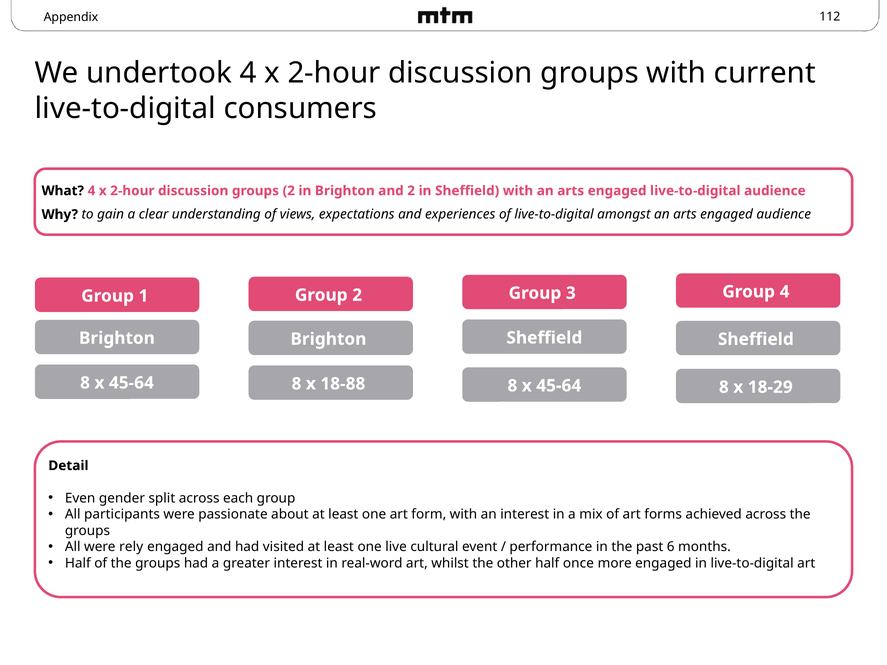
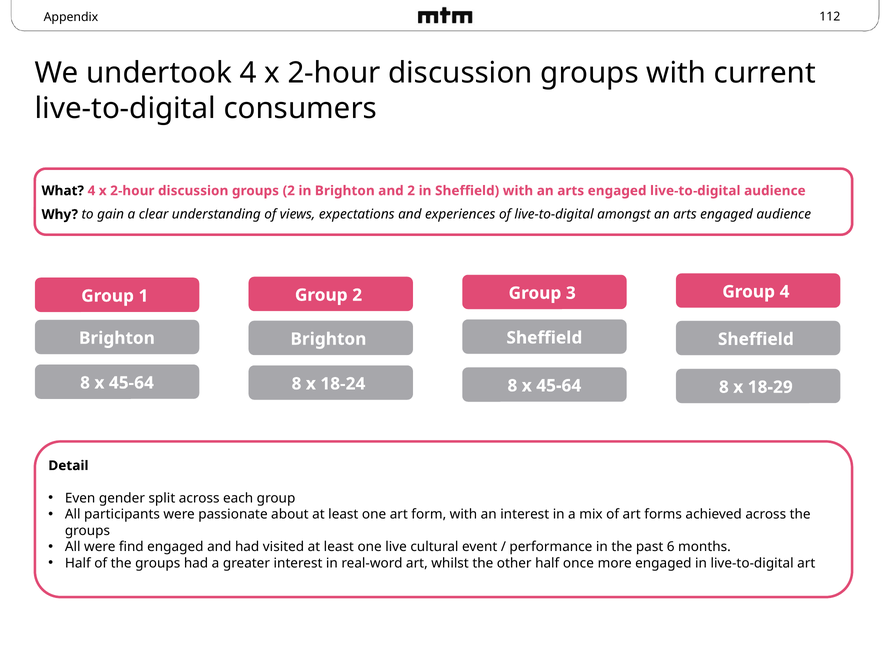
18-88: 18-88 -> 18-24
rely: rely -> find
